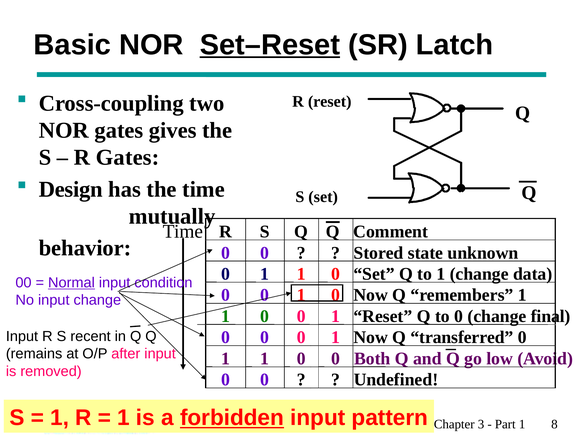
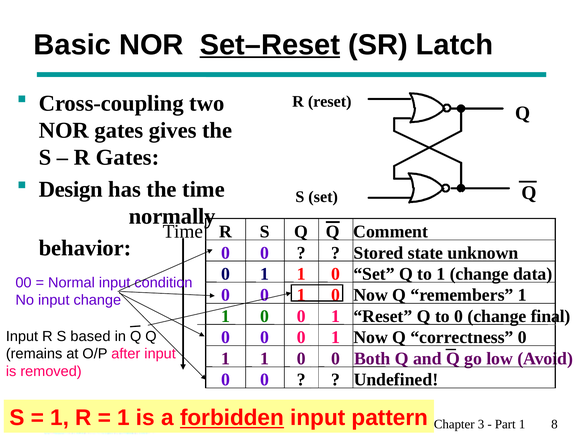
mutually: mutually -> normally
Normal underline: present -> none
transferred: transferred -> correctness
recent: recent -> based
